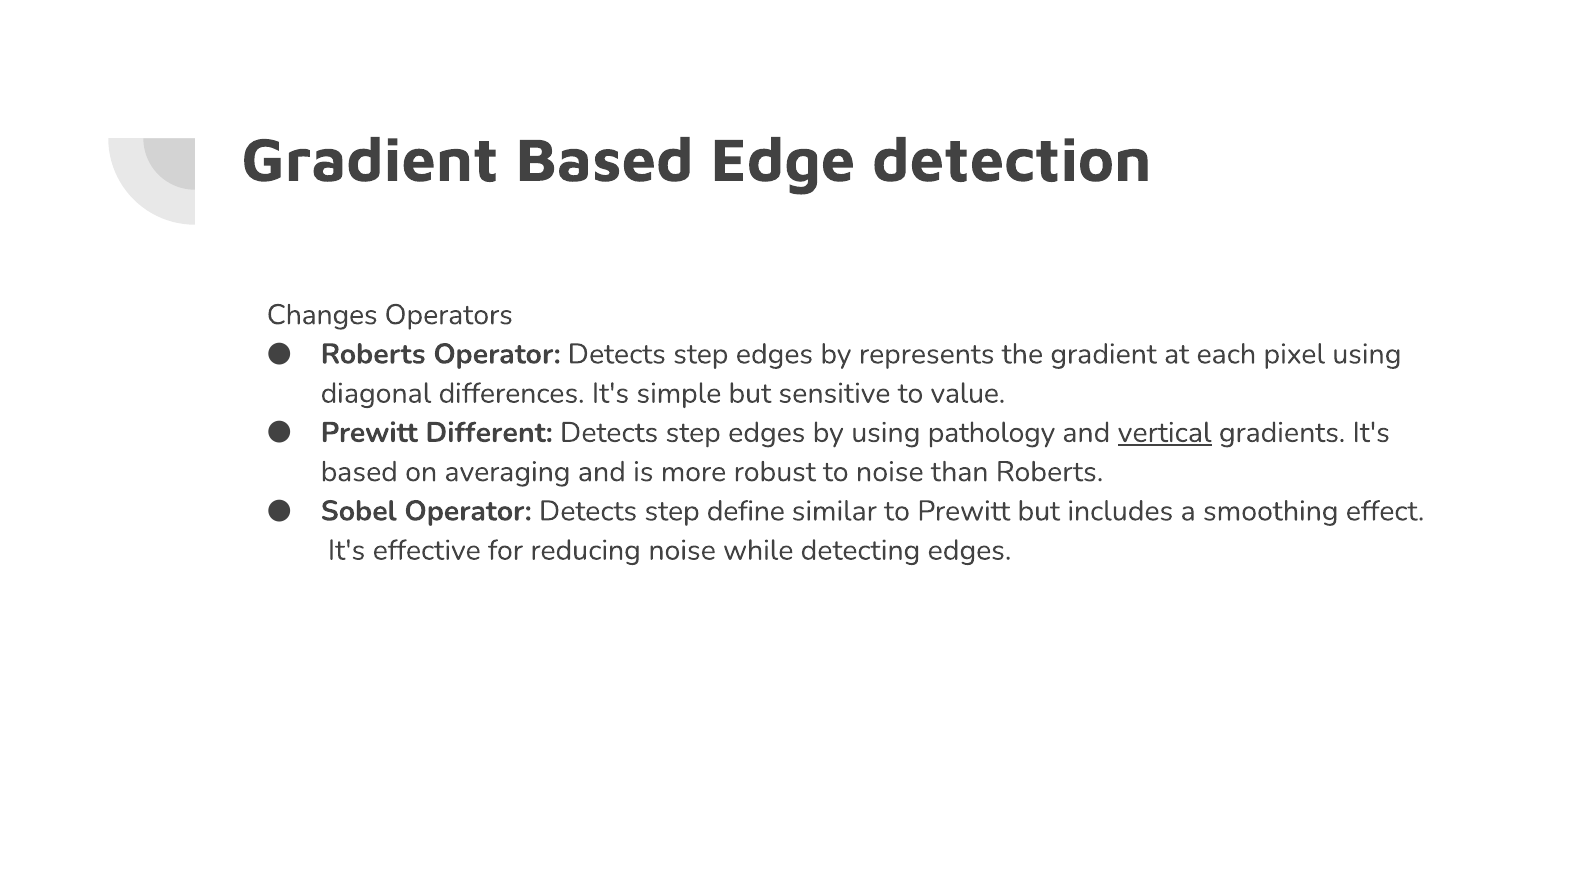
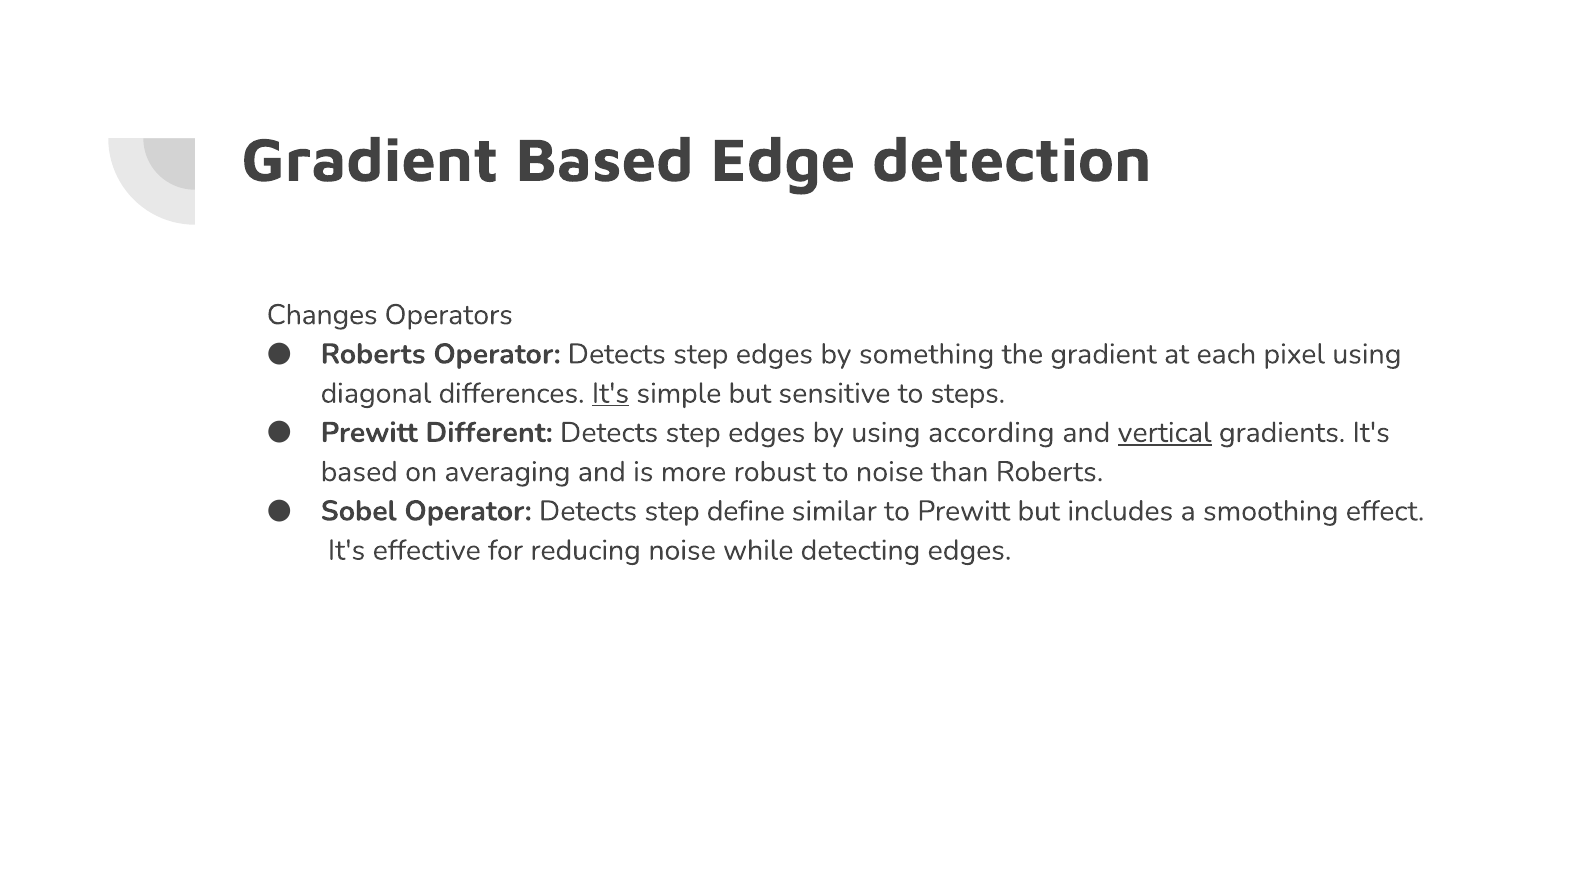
represents: represents -> something
It's at (611, 393) underline: none -> present
value: value -> steps
pathology: pathology -> according
